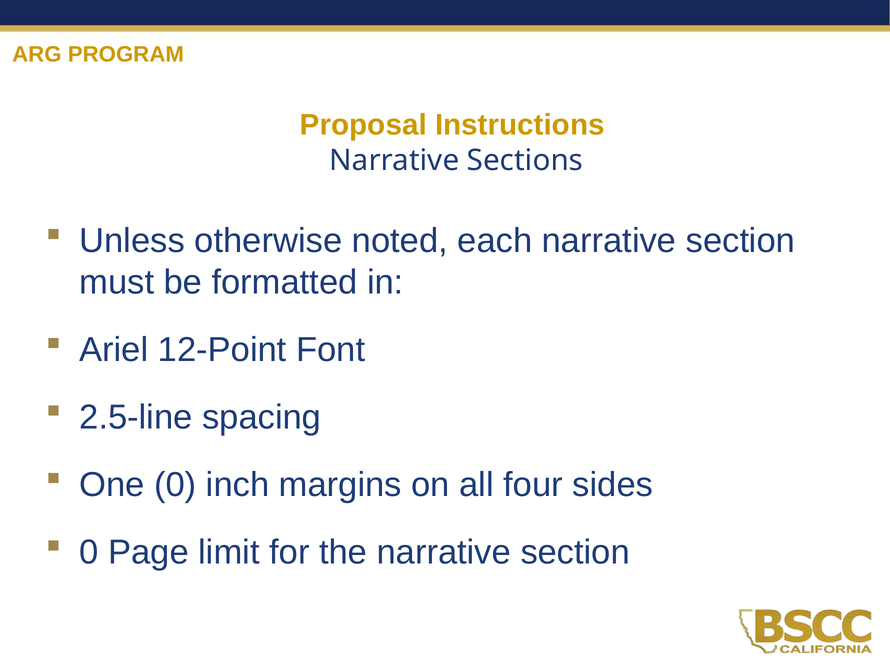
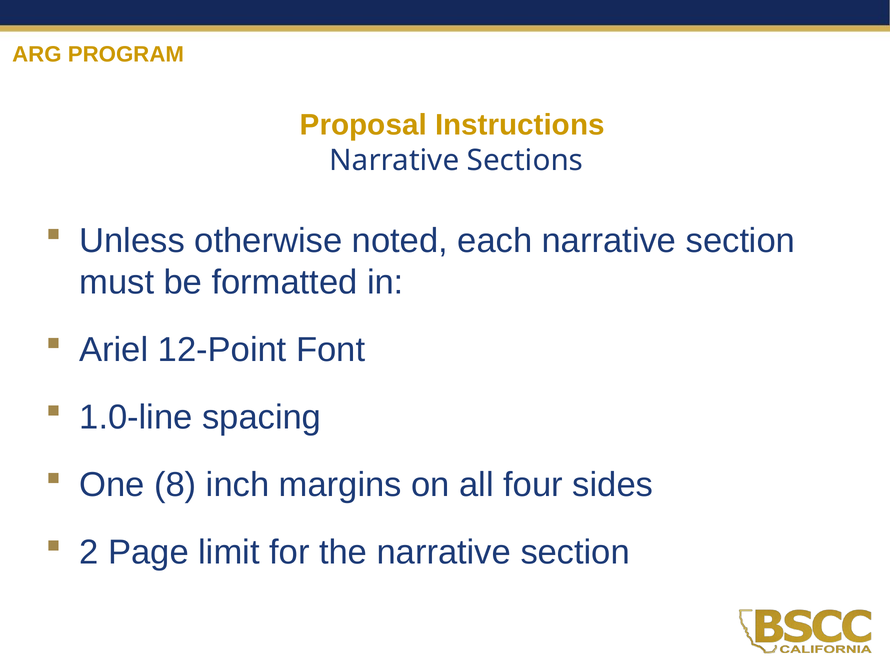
2.5-line: 2.5-line -> 1.0-line
One 0: 0 -> 8
0 at (89, 553): 0 -> 2
